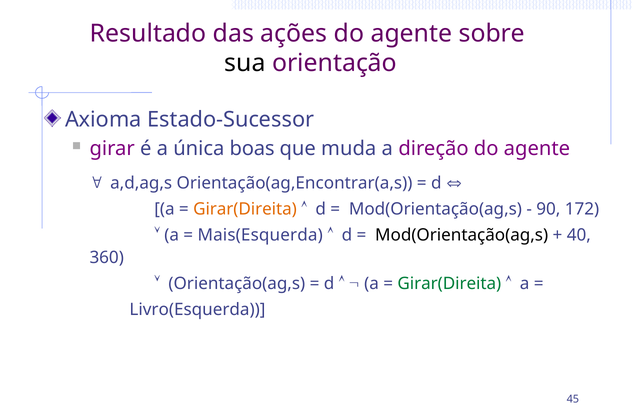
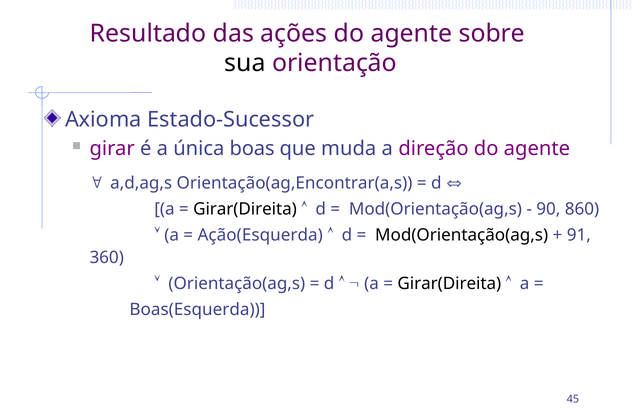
Girar(Direita at (245, 209) colour: orange -> black
172: 172 -> 860
Mais(Esquerda: Mais(Esquerda -> Ação(Esquerda
40: 40 -> 91
Girar(Direita at (449, 284) colour: green -> black
Livro(Esquerda: Livro(Esquerda -> Boas(Esquerda
